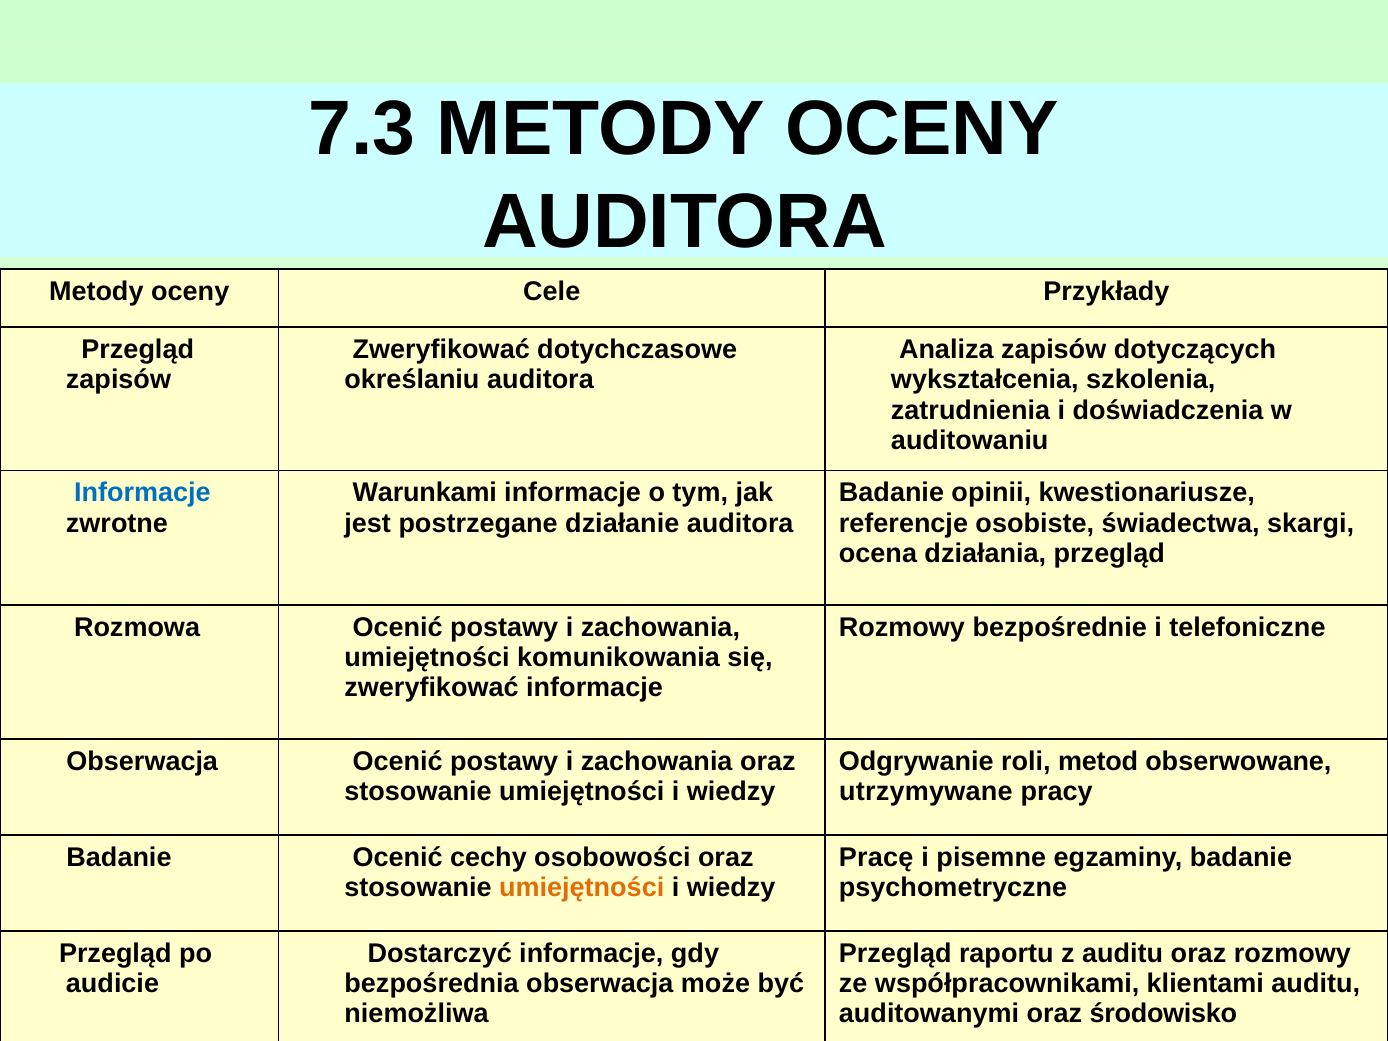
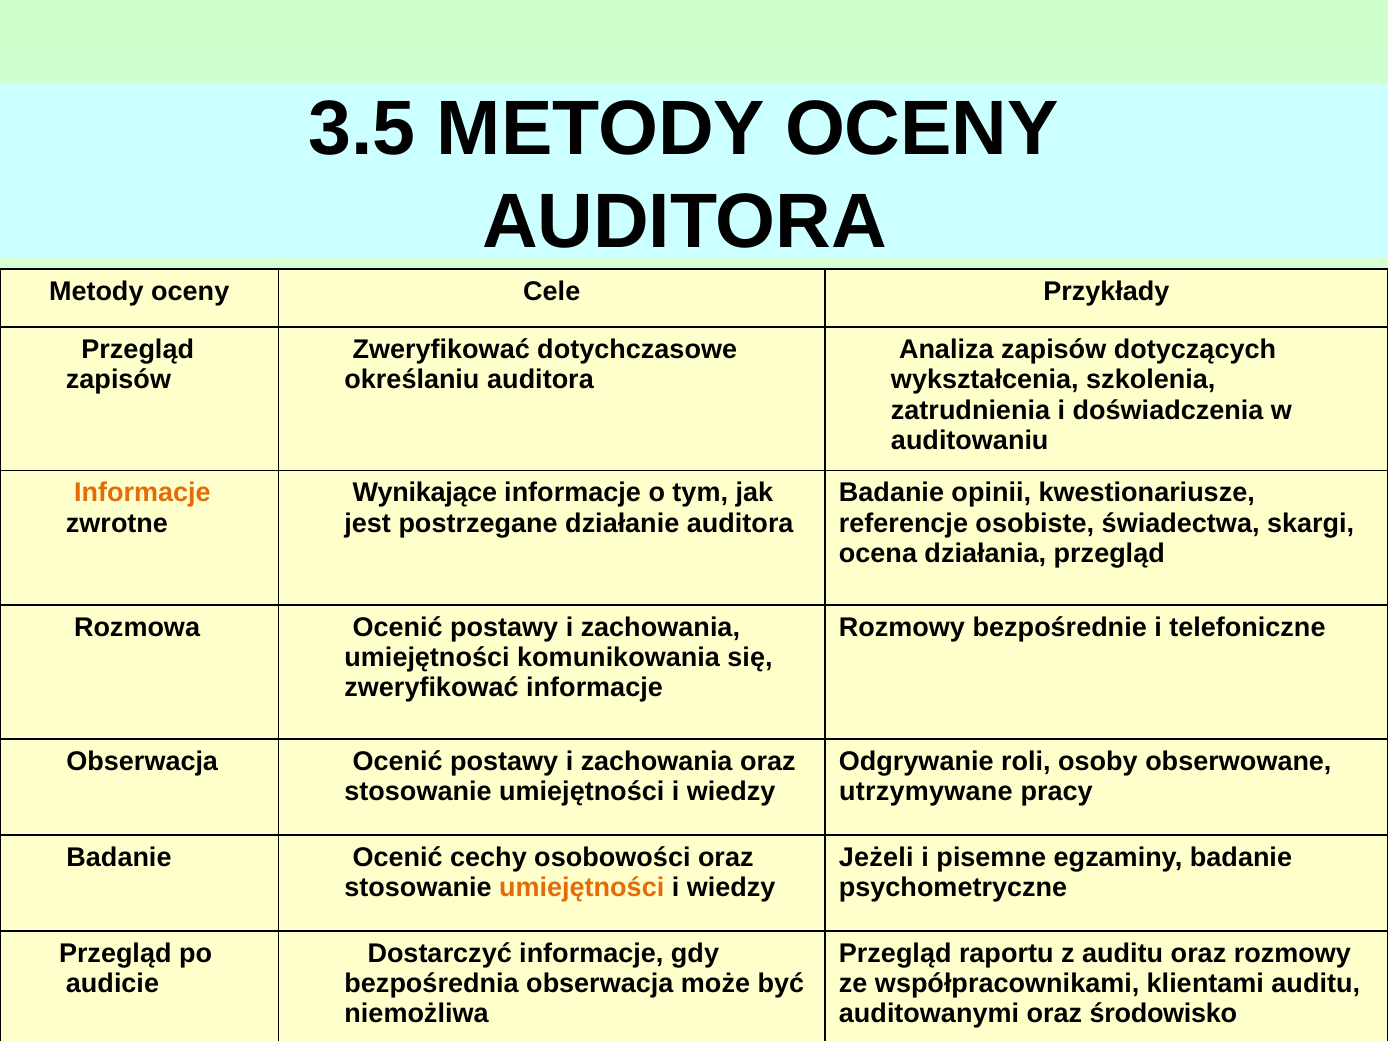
7.3: 7.3 -> 3.5
Informacje at (142, 493) colour: blue -> orange
Warunkami: Warunkami -> Wynikające
metod: metod -> osoby
Pracę: Pracę -> Jeżeli
